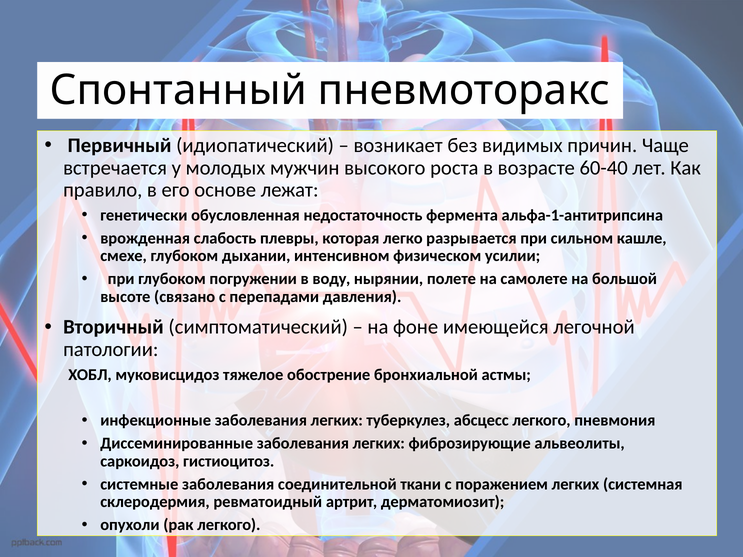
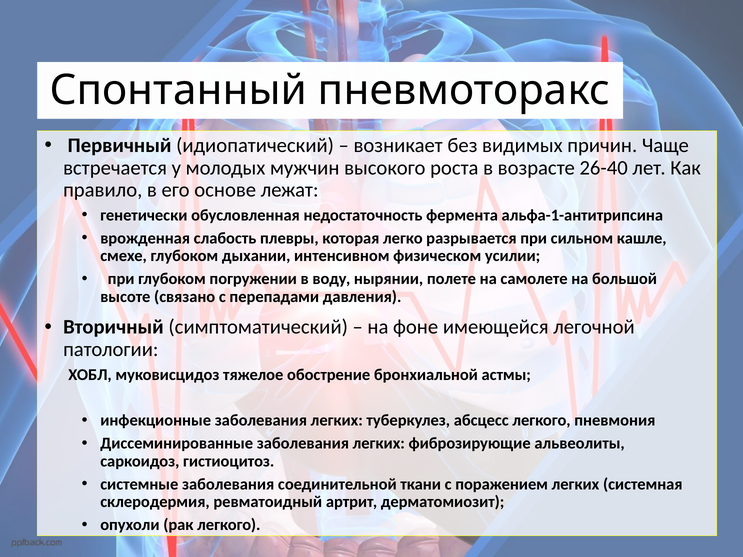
60-40: 60-40 -> 26-40
